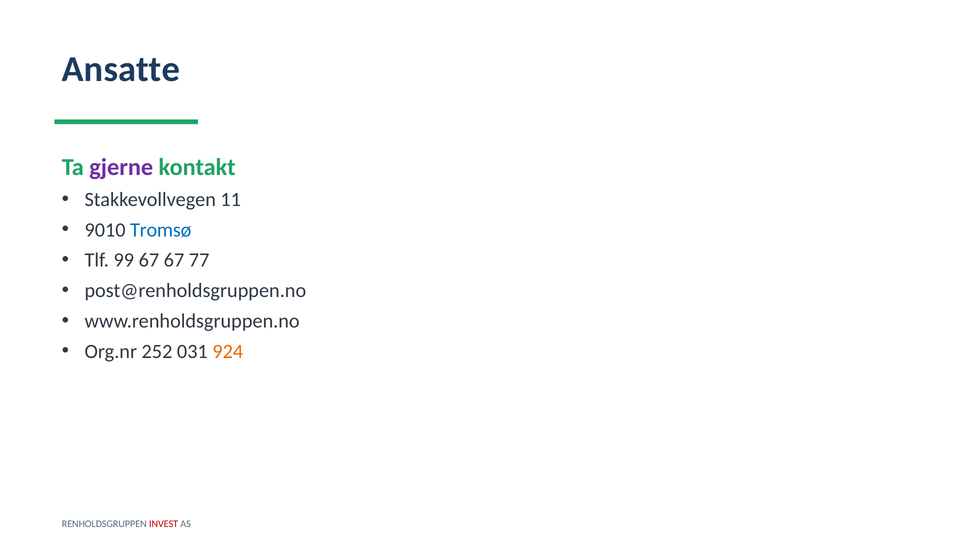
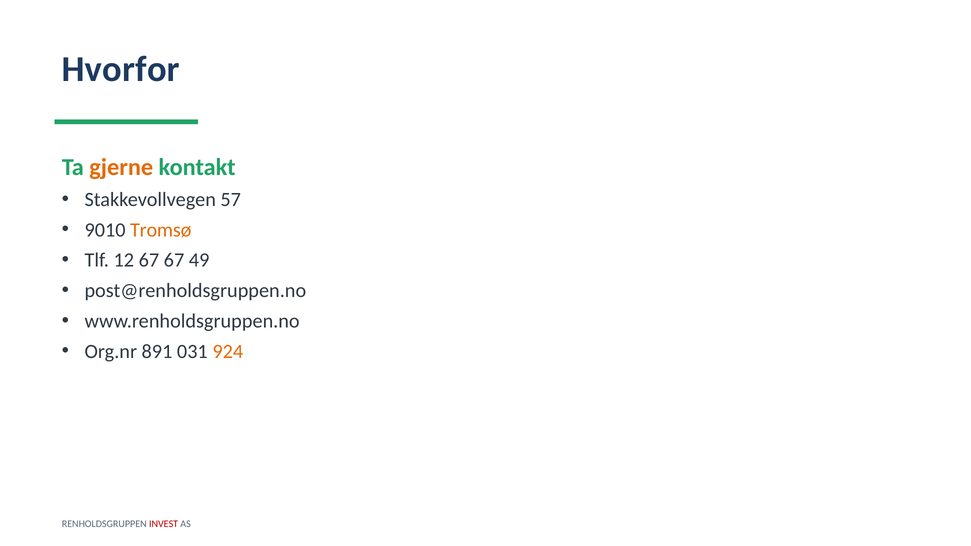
Ansatte: Ansatte -> Hvorfor
gjerne colour: purple -> orange
11: 11 -> 57
Tromsø colour: blue -> orange
99: 99 -> 12
77: 77 -> 49
252: 252 -> 891
